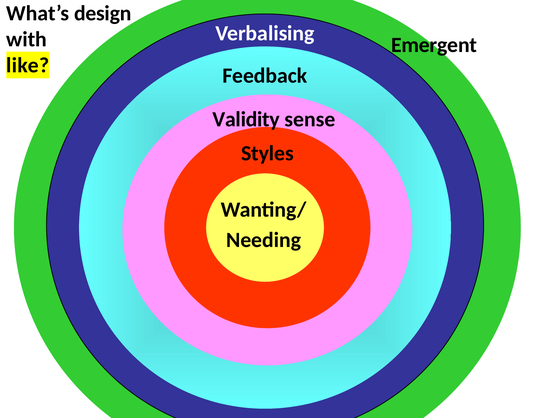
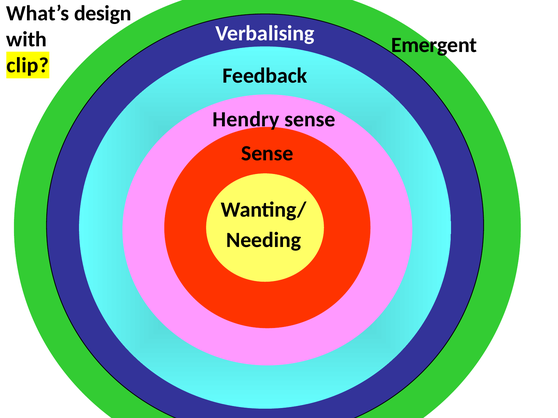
like: like -> clip
Validity: Validity -> Hendry
Styles at (267, 154): Styles -> Sense
